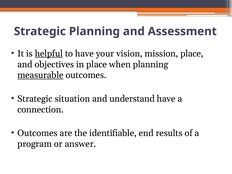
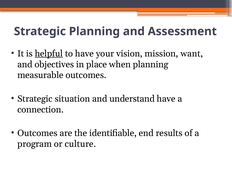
mission place: place -> want
measurable underline: present -> none
answer: answer -> culture
